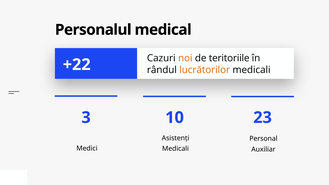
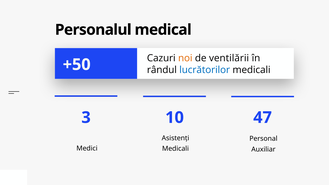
teritoriile: teritoriile -> ventilării
+22: +22 -> +50
lucrătorilor colour: orange -> blue
23: 23 -> 47
